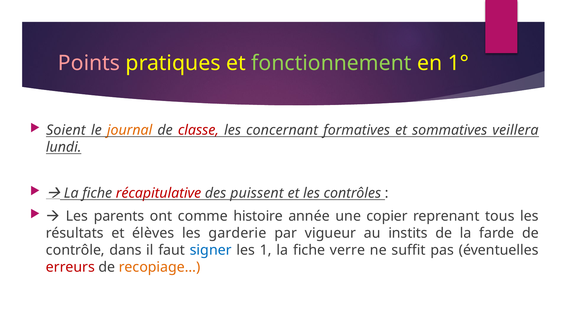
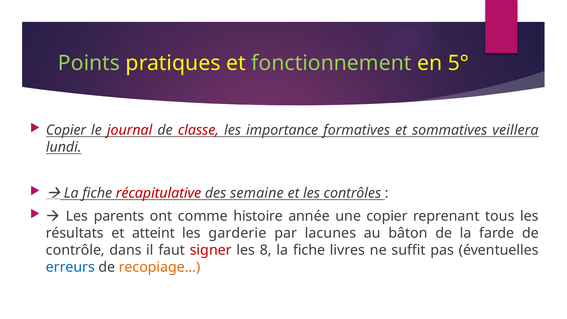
Points colour: pink -> light green
1°: 1° -> 5°
Soient at (66, 130): Soient -> Copier
journal colour: orange -> red
concernant: concernant -> importance
puissent: puissent -> semaine
élèves: élèves -> atteint
vigueur: vigueur -> lacunes
instits: instits -> bâton
signer colour: blue -> red
1: 1 -> 8
verre: verre -> livres
erreurs colour: red -> blue
